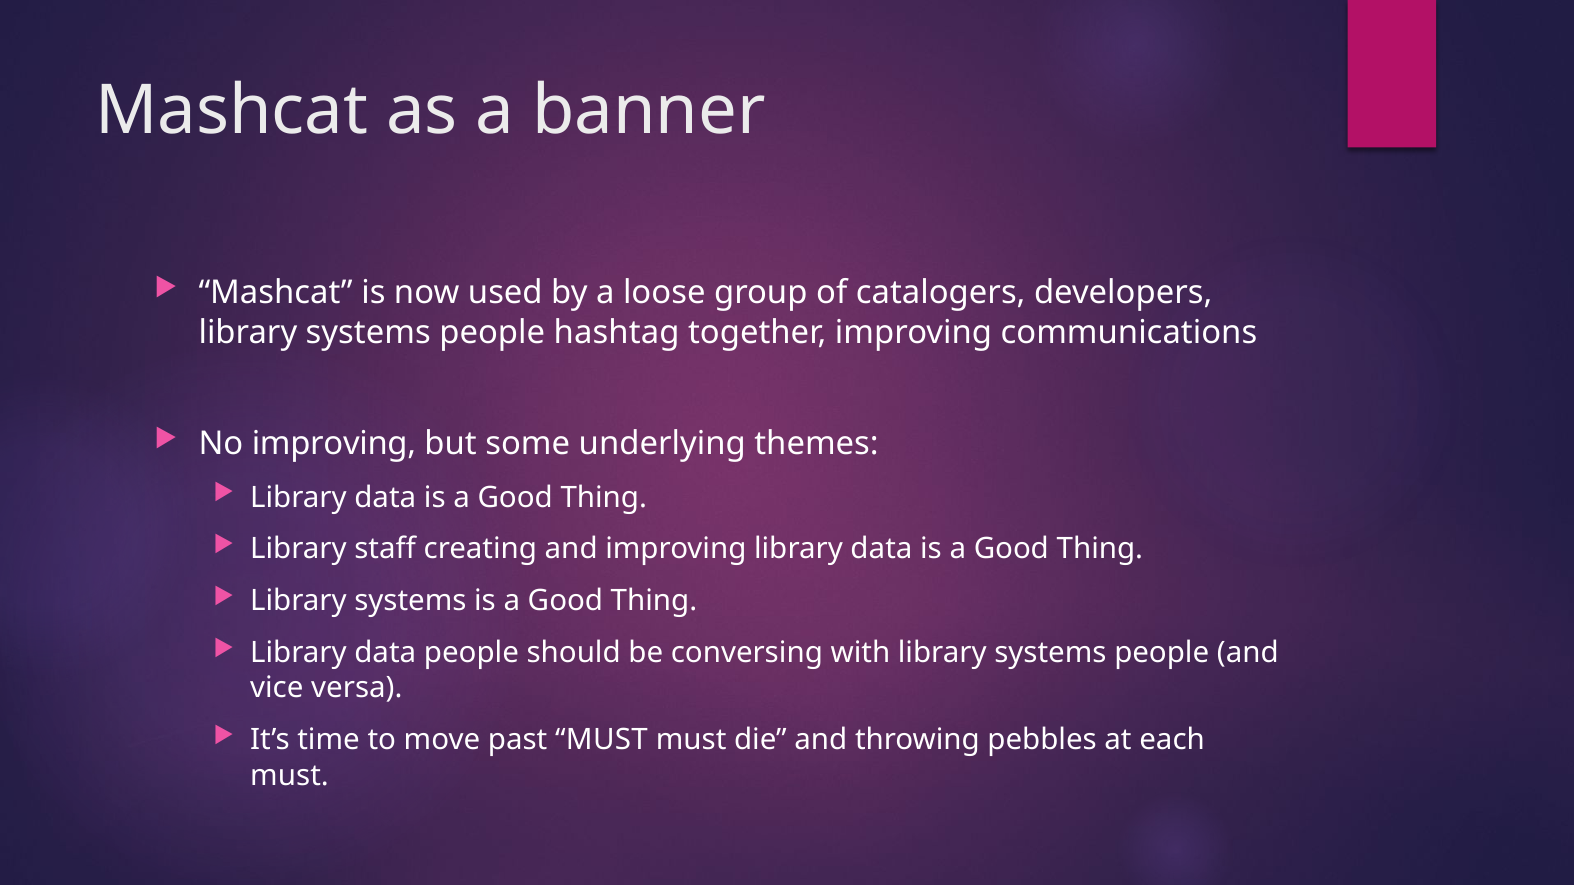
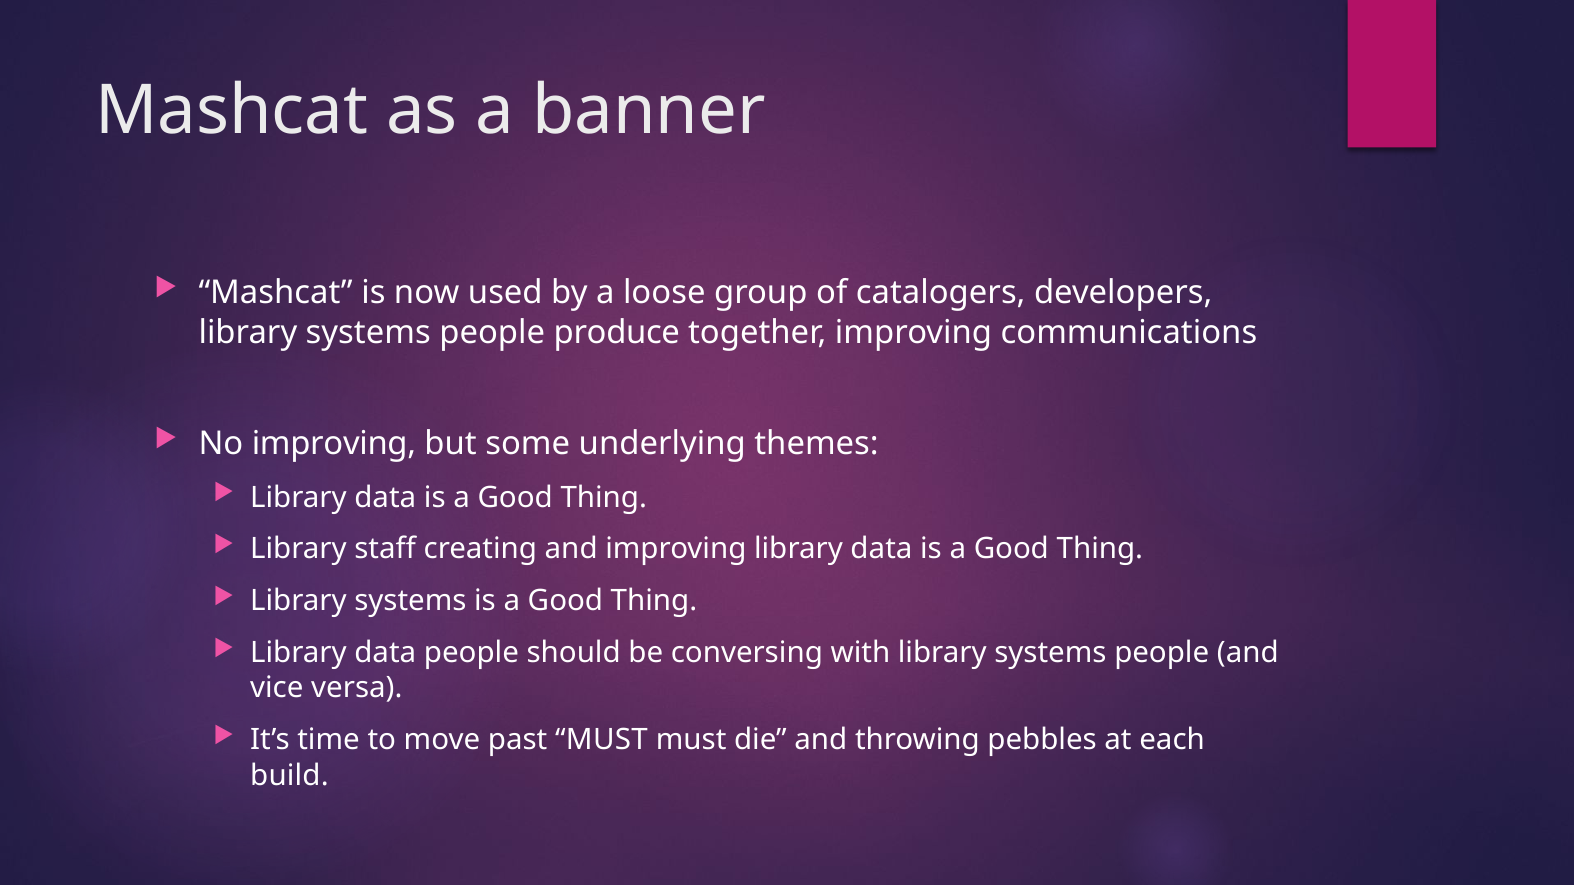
hashtag: hashtag -> produce
must at (290, 776): must -> build
